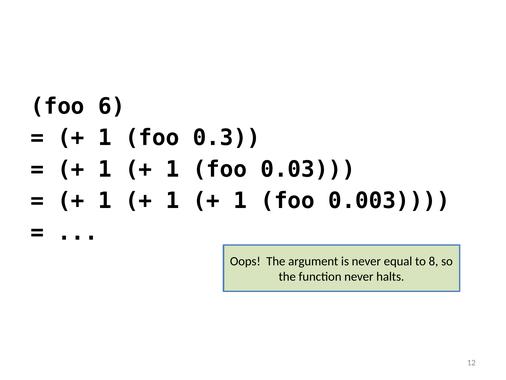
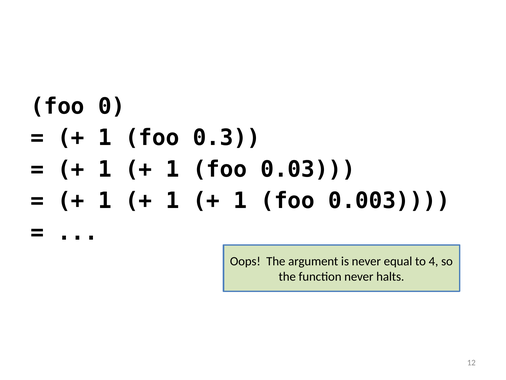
6: 6 -> 0
8: 8 -> 4
